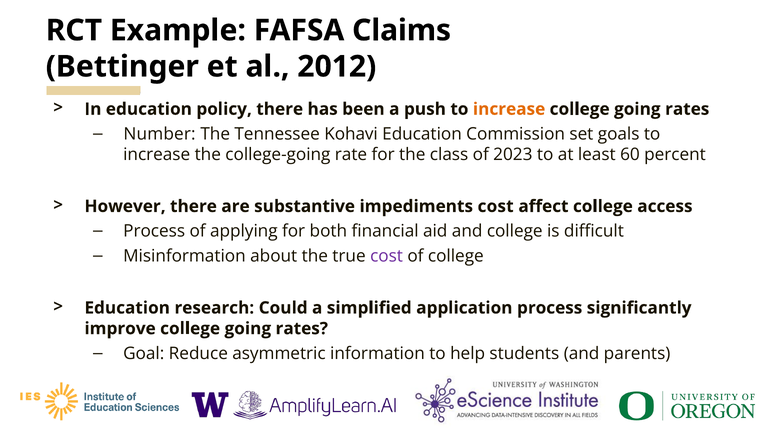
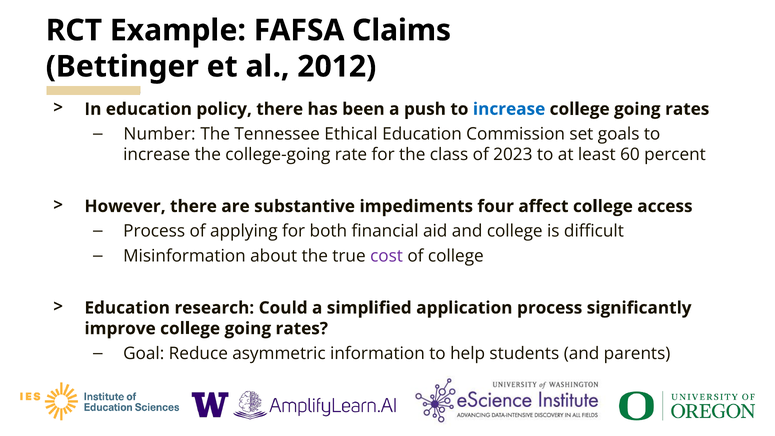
increase at (509, 109) colour: orange -> blue
Kohavi: Kohavi -> Ethical
impediments cost: cost -> four
